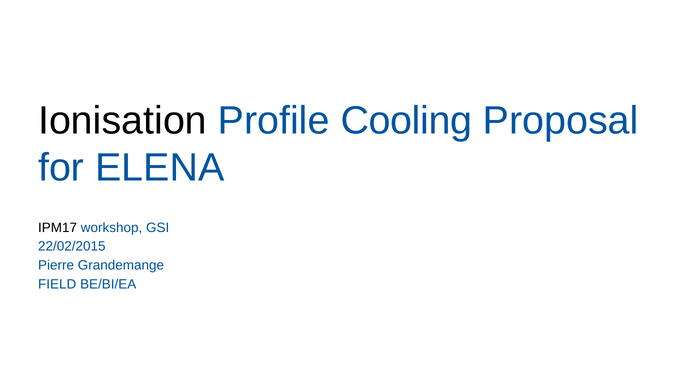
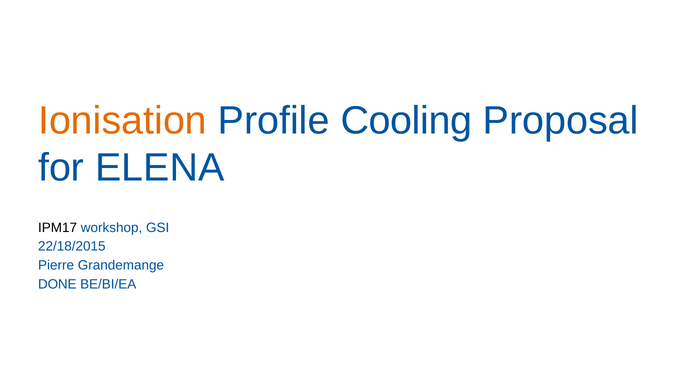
Ionisation colour: black -> orange
22/02/2015: 22/02/2015 -> 22/18/2015
FIELD: FIELD -> DONE
